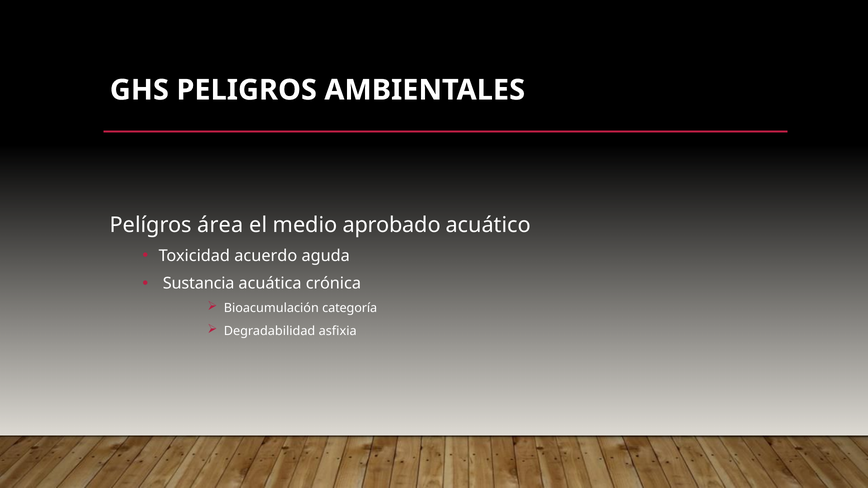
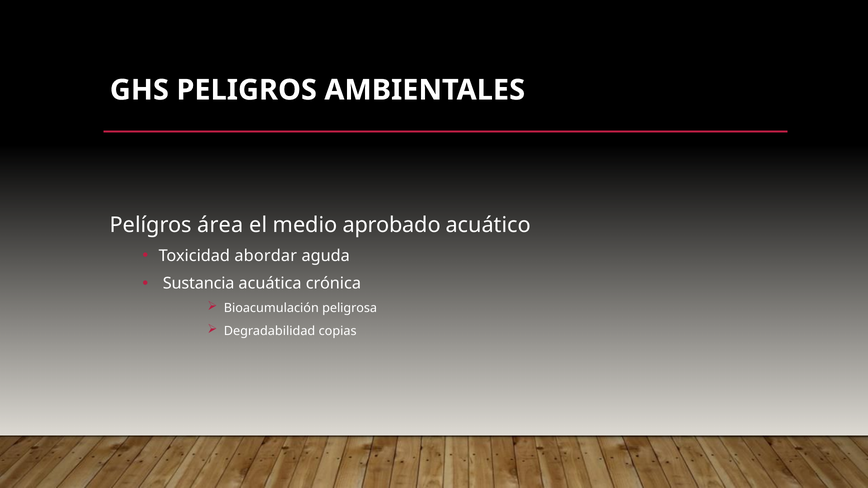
acuerdo: acuerdo -> abordar
categoría: categoría -> peligrosa
asfixia: asfixia -> copias
